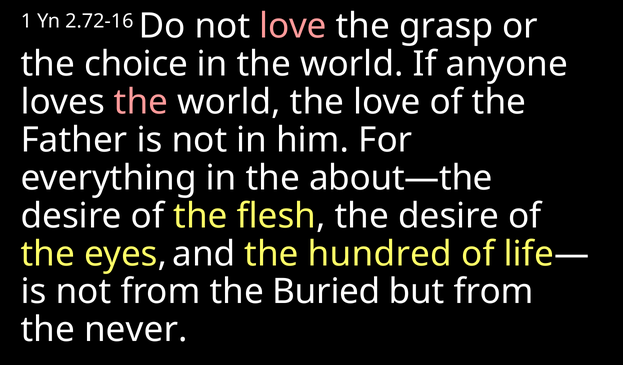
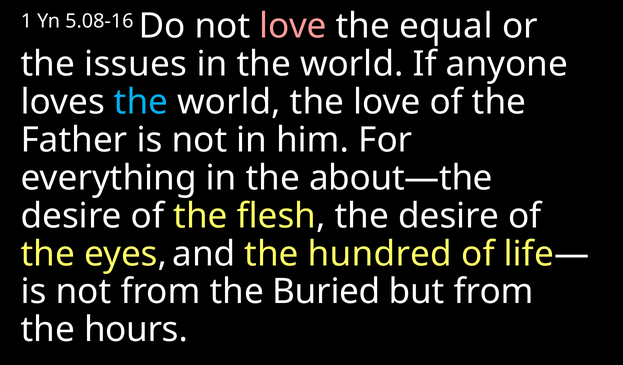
2.72-16: 2.72-16 -> 5.08-16
grasp: grasp -> equal
choice: choice -> issues
the at (141, 102) colour: pink -> light blue
never: never -> hours
